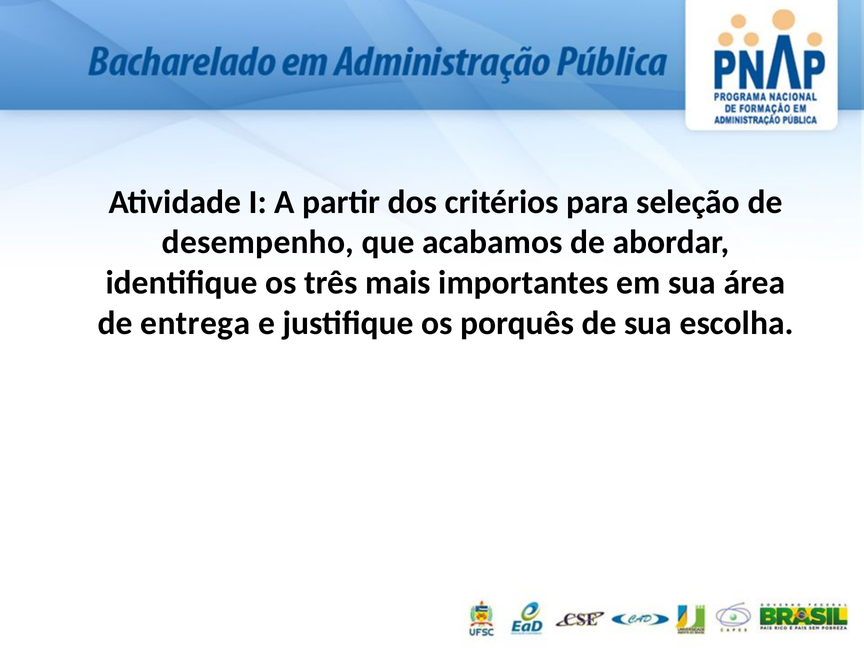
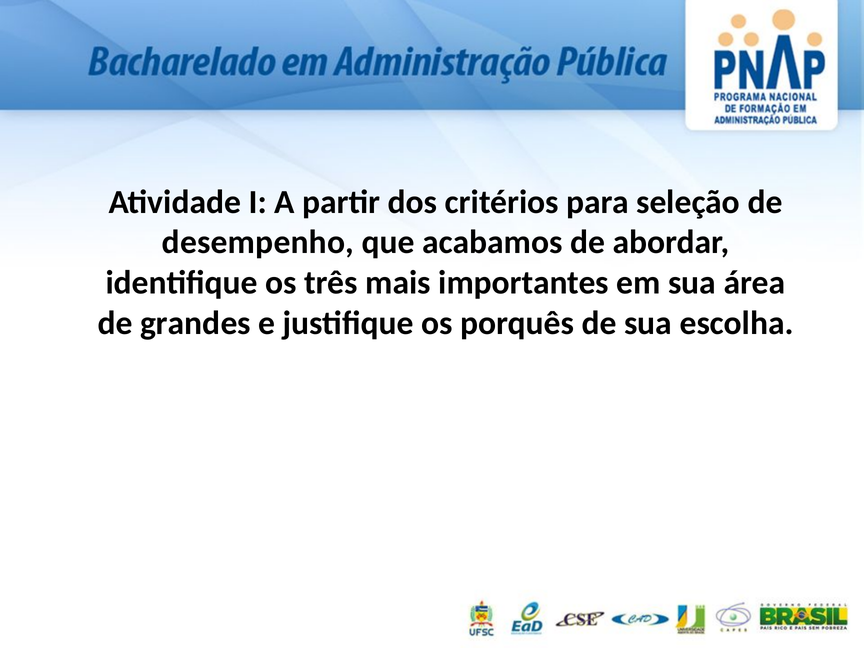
entrega: entrega -> grandes
